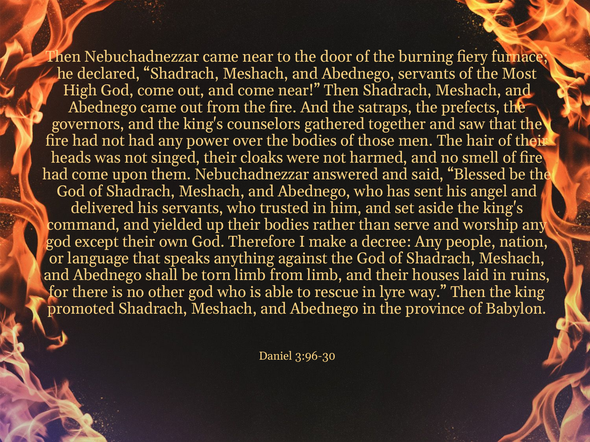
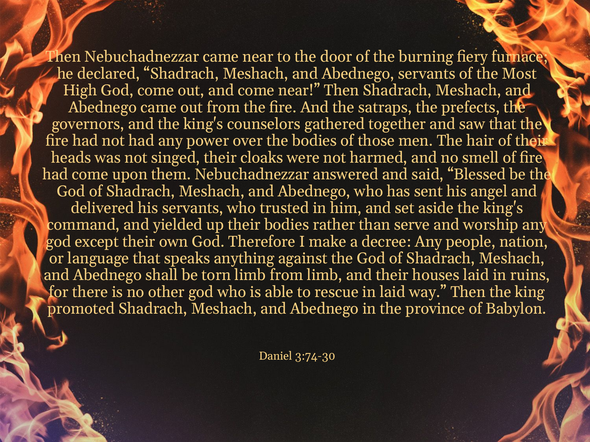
in lyre: lyre -> laid
3:96-30: 3:96-30 -> 3:74-30
